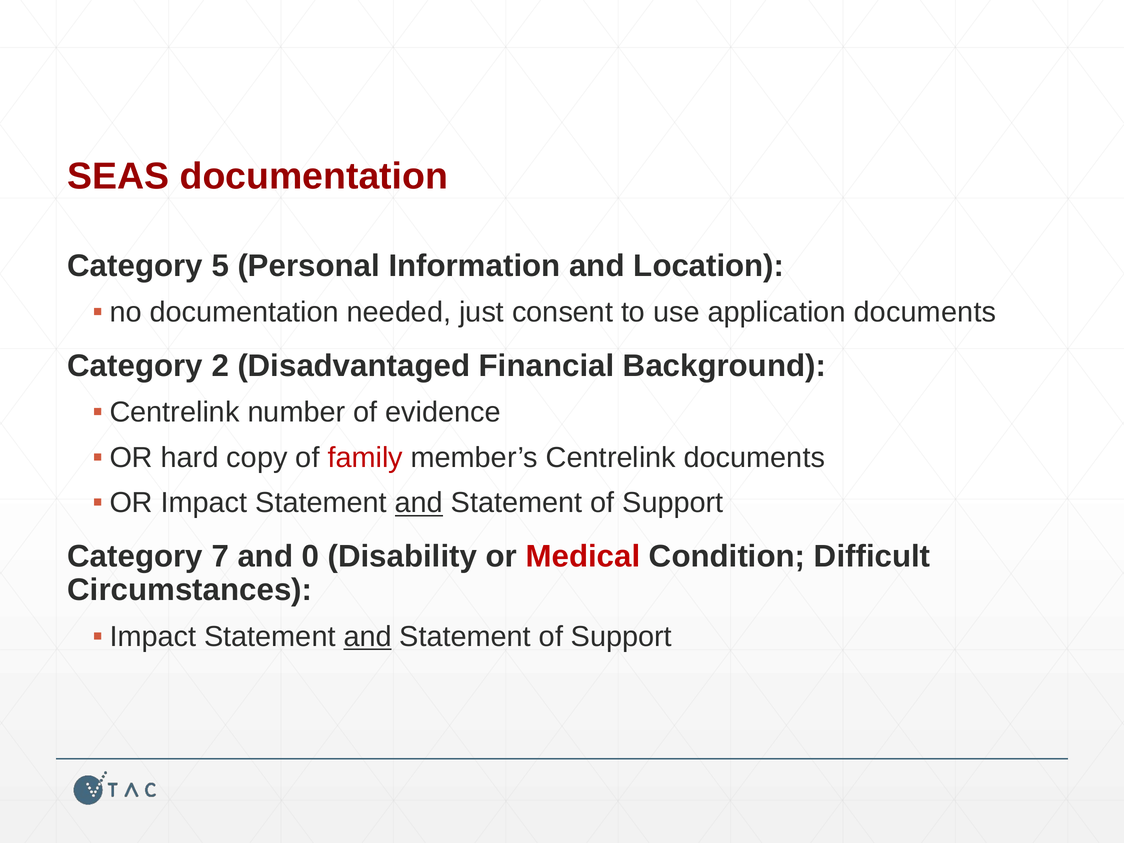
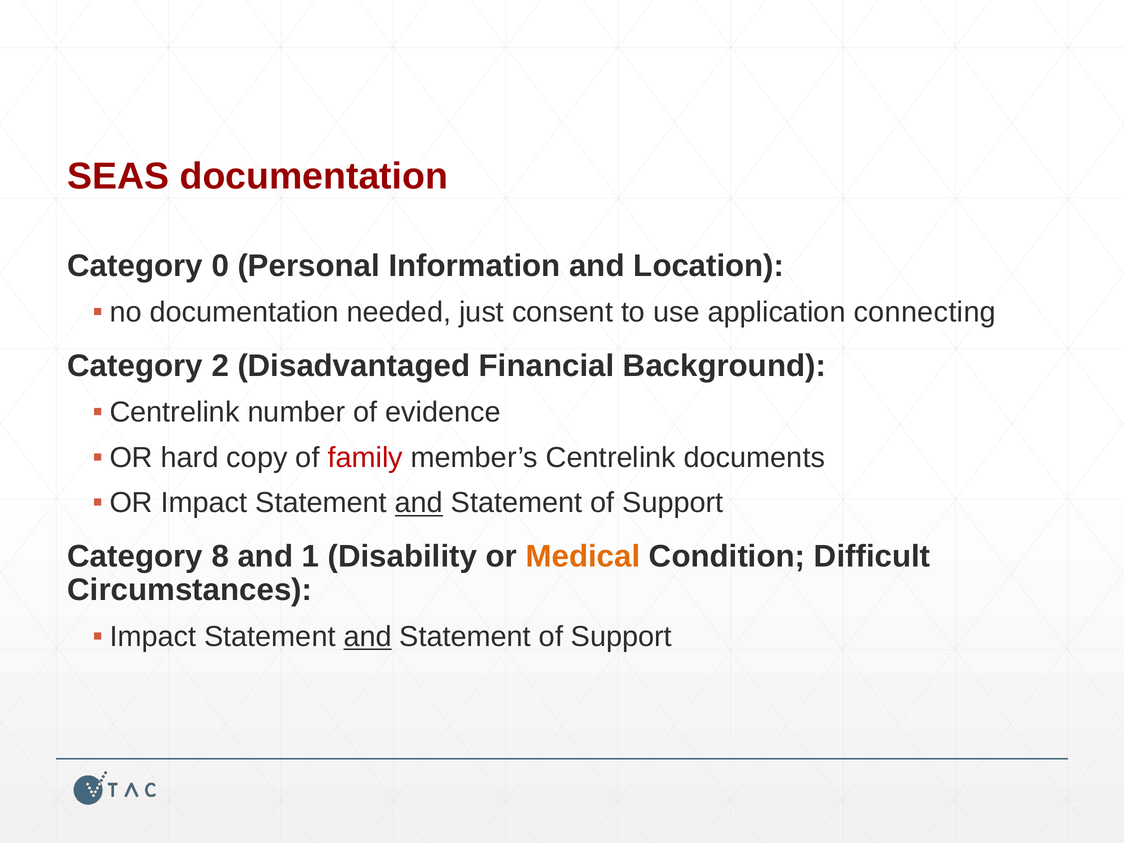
5: 5 -> 0
application documents: documents -> connecting
7: 7 -> 8
0: 0 -> 1
Medical colour: red -> orange
